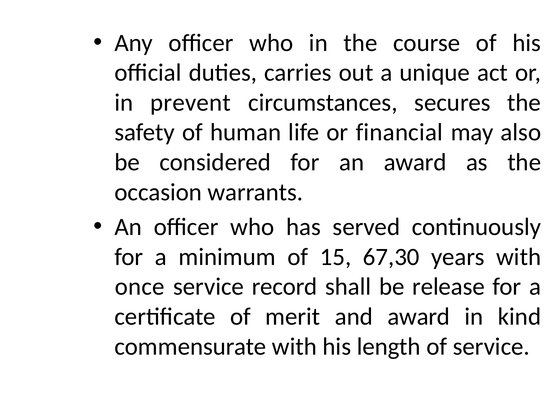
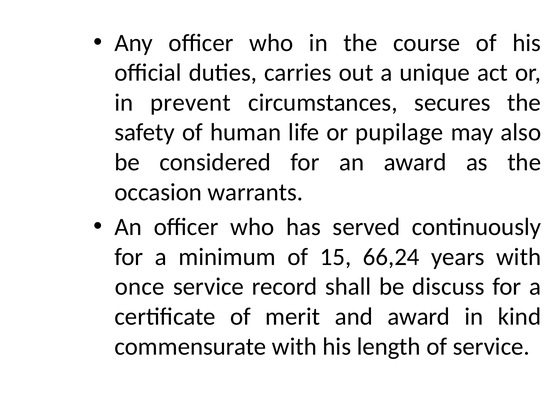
financial: financial -> pupilage
67,30: 67,30 -> 66,24
release: release -> discuss
